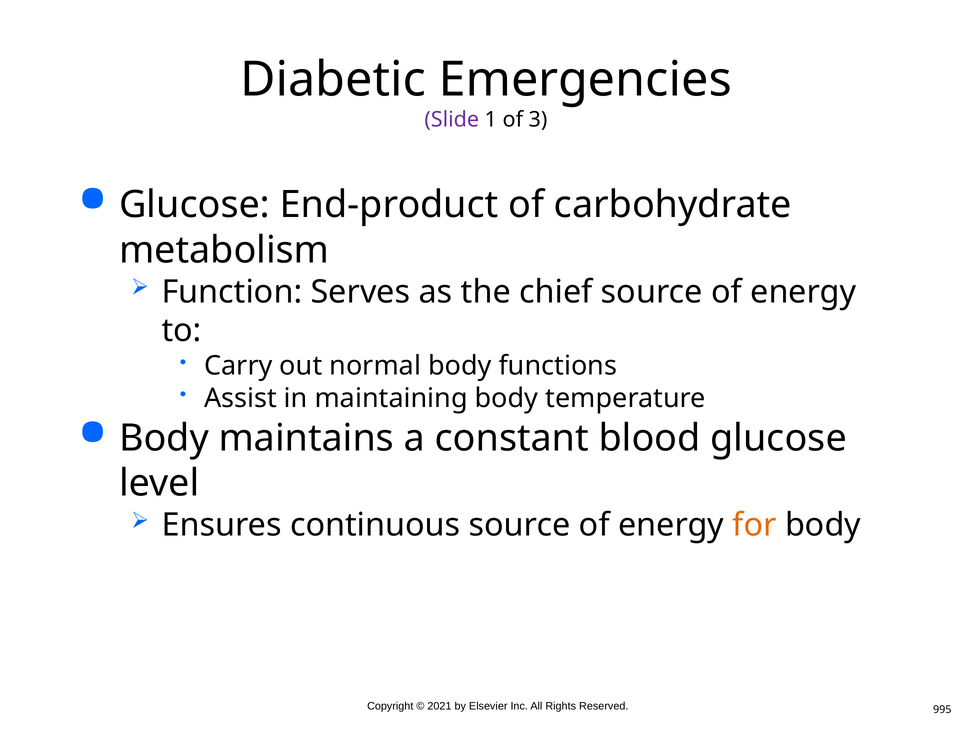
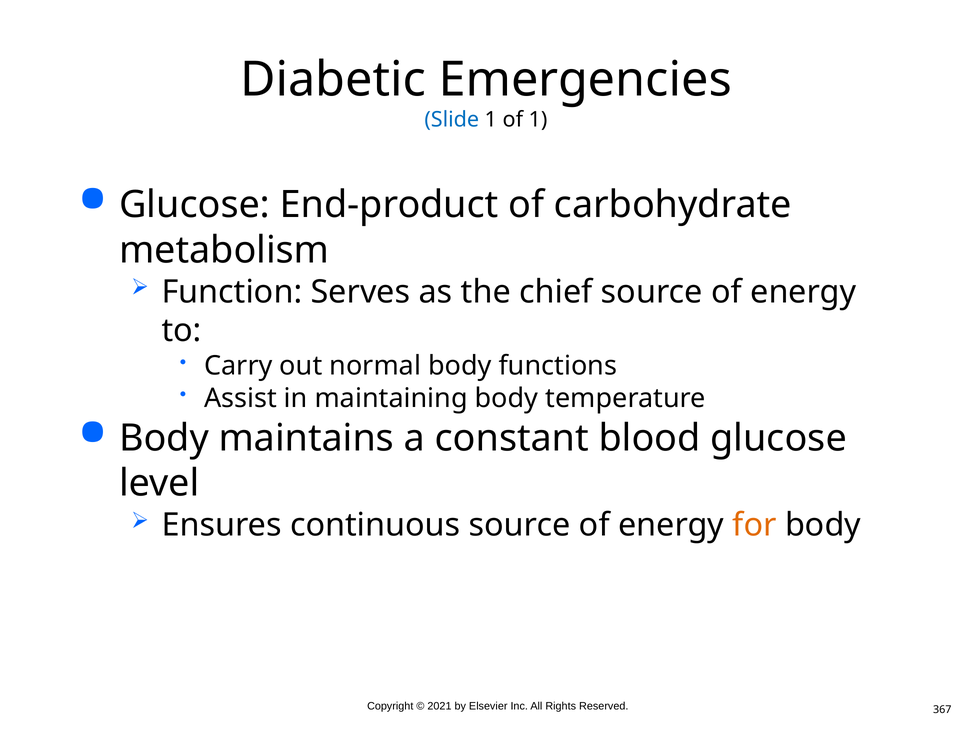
Slide colour: purple -> blue
of 3: 3 -> 1
995: 995 -> 367
